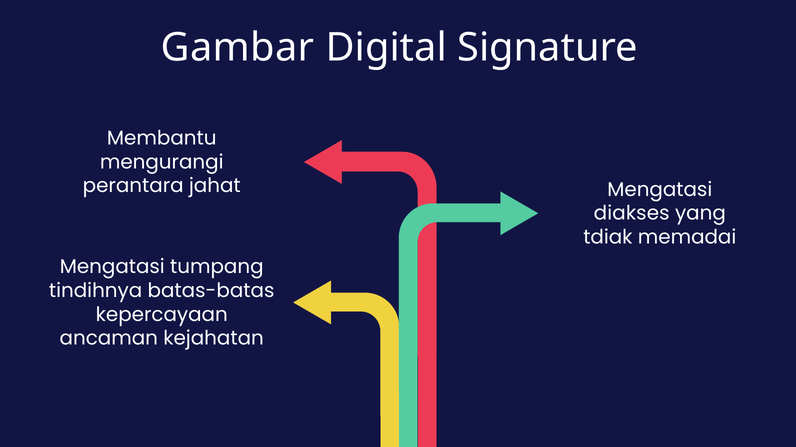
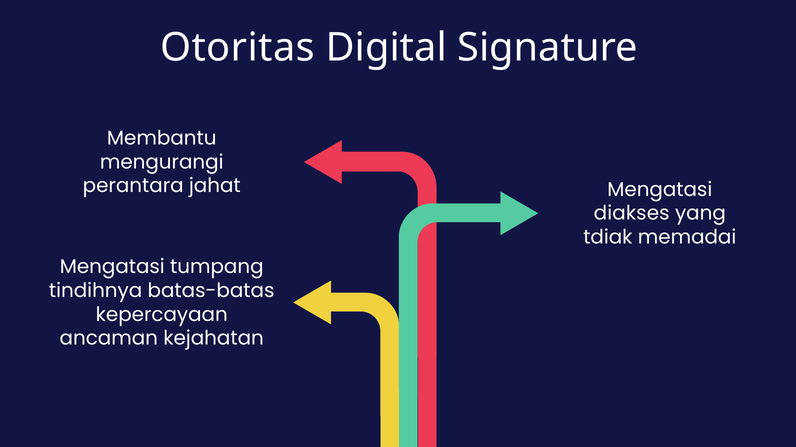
Gambar: Gambar -> Otoritas
